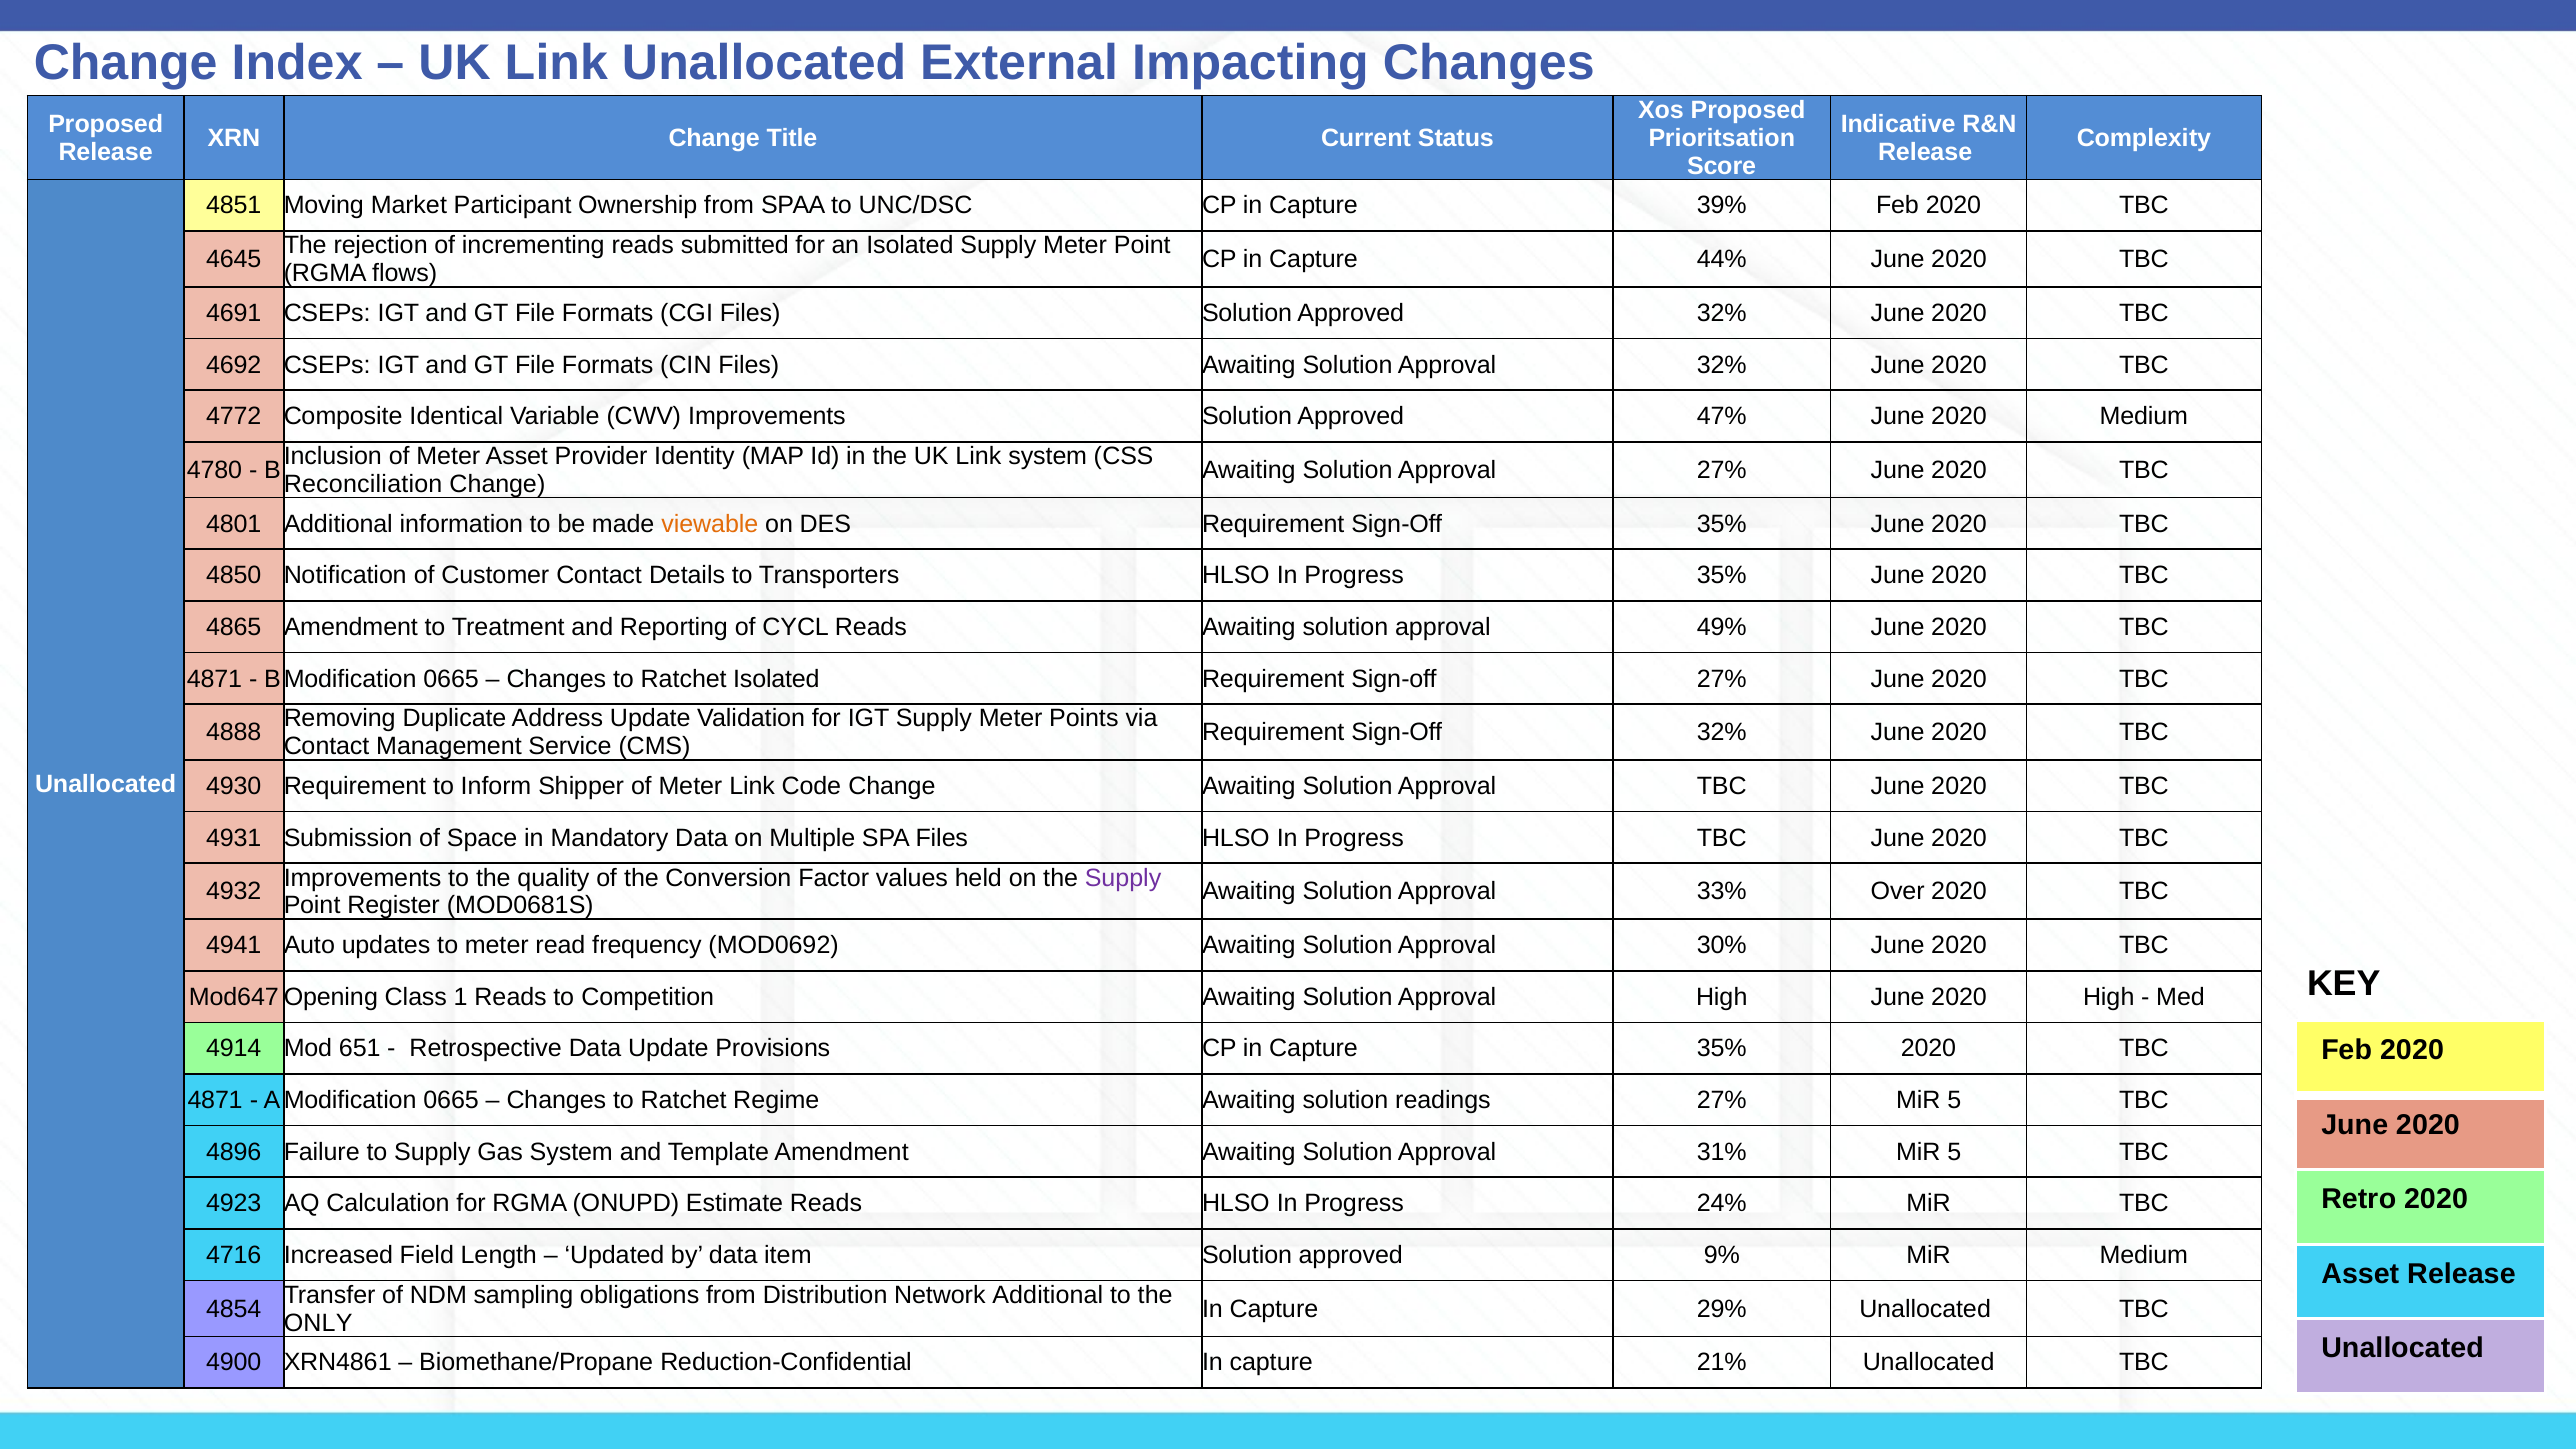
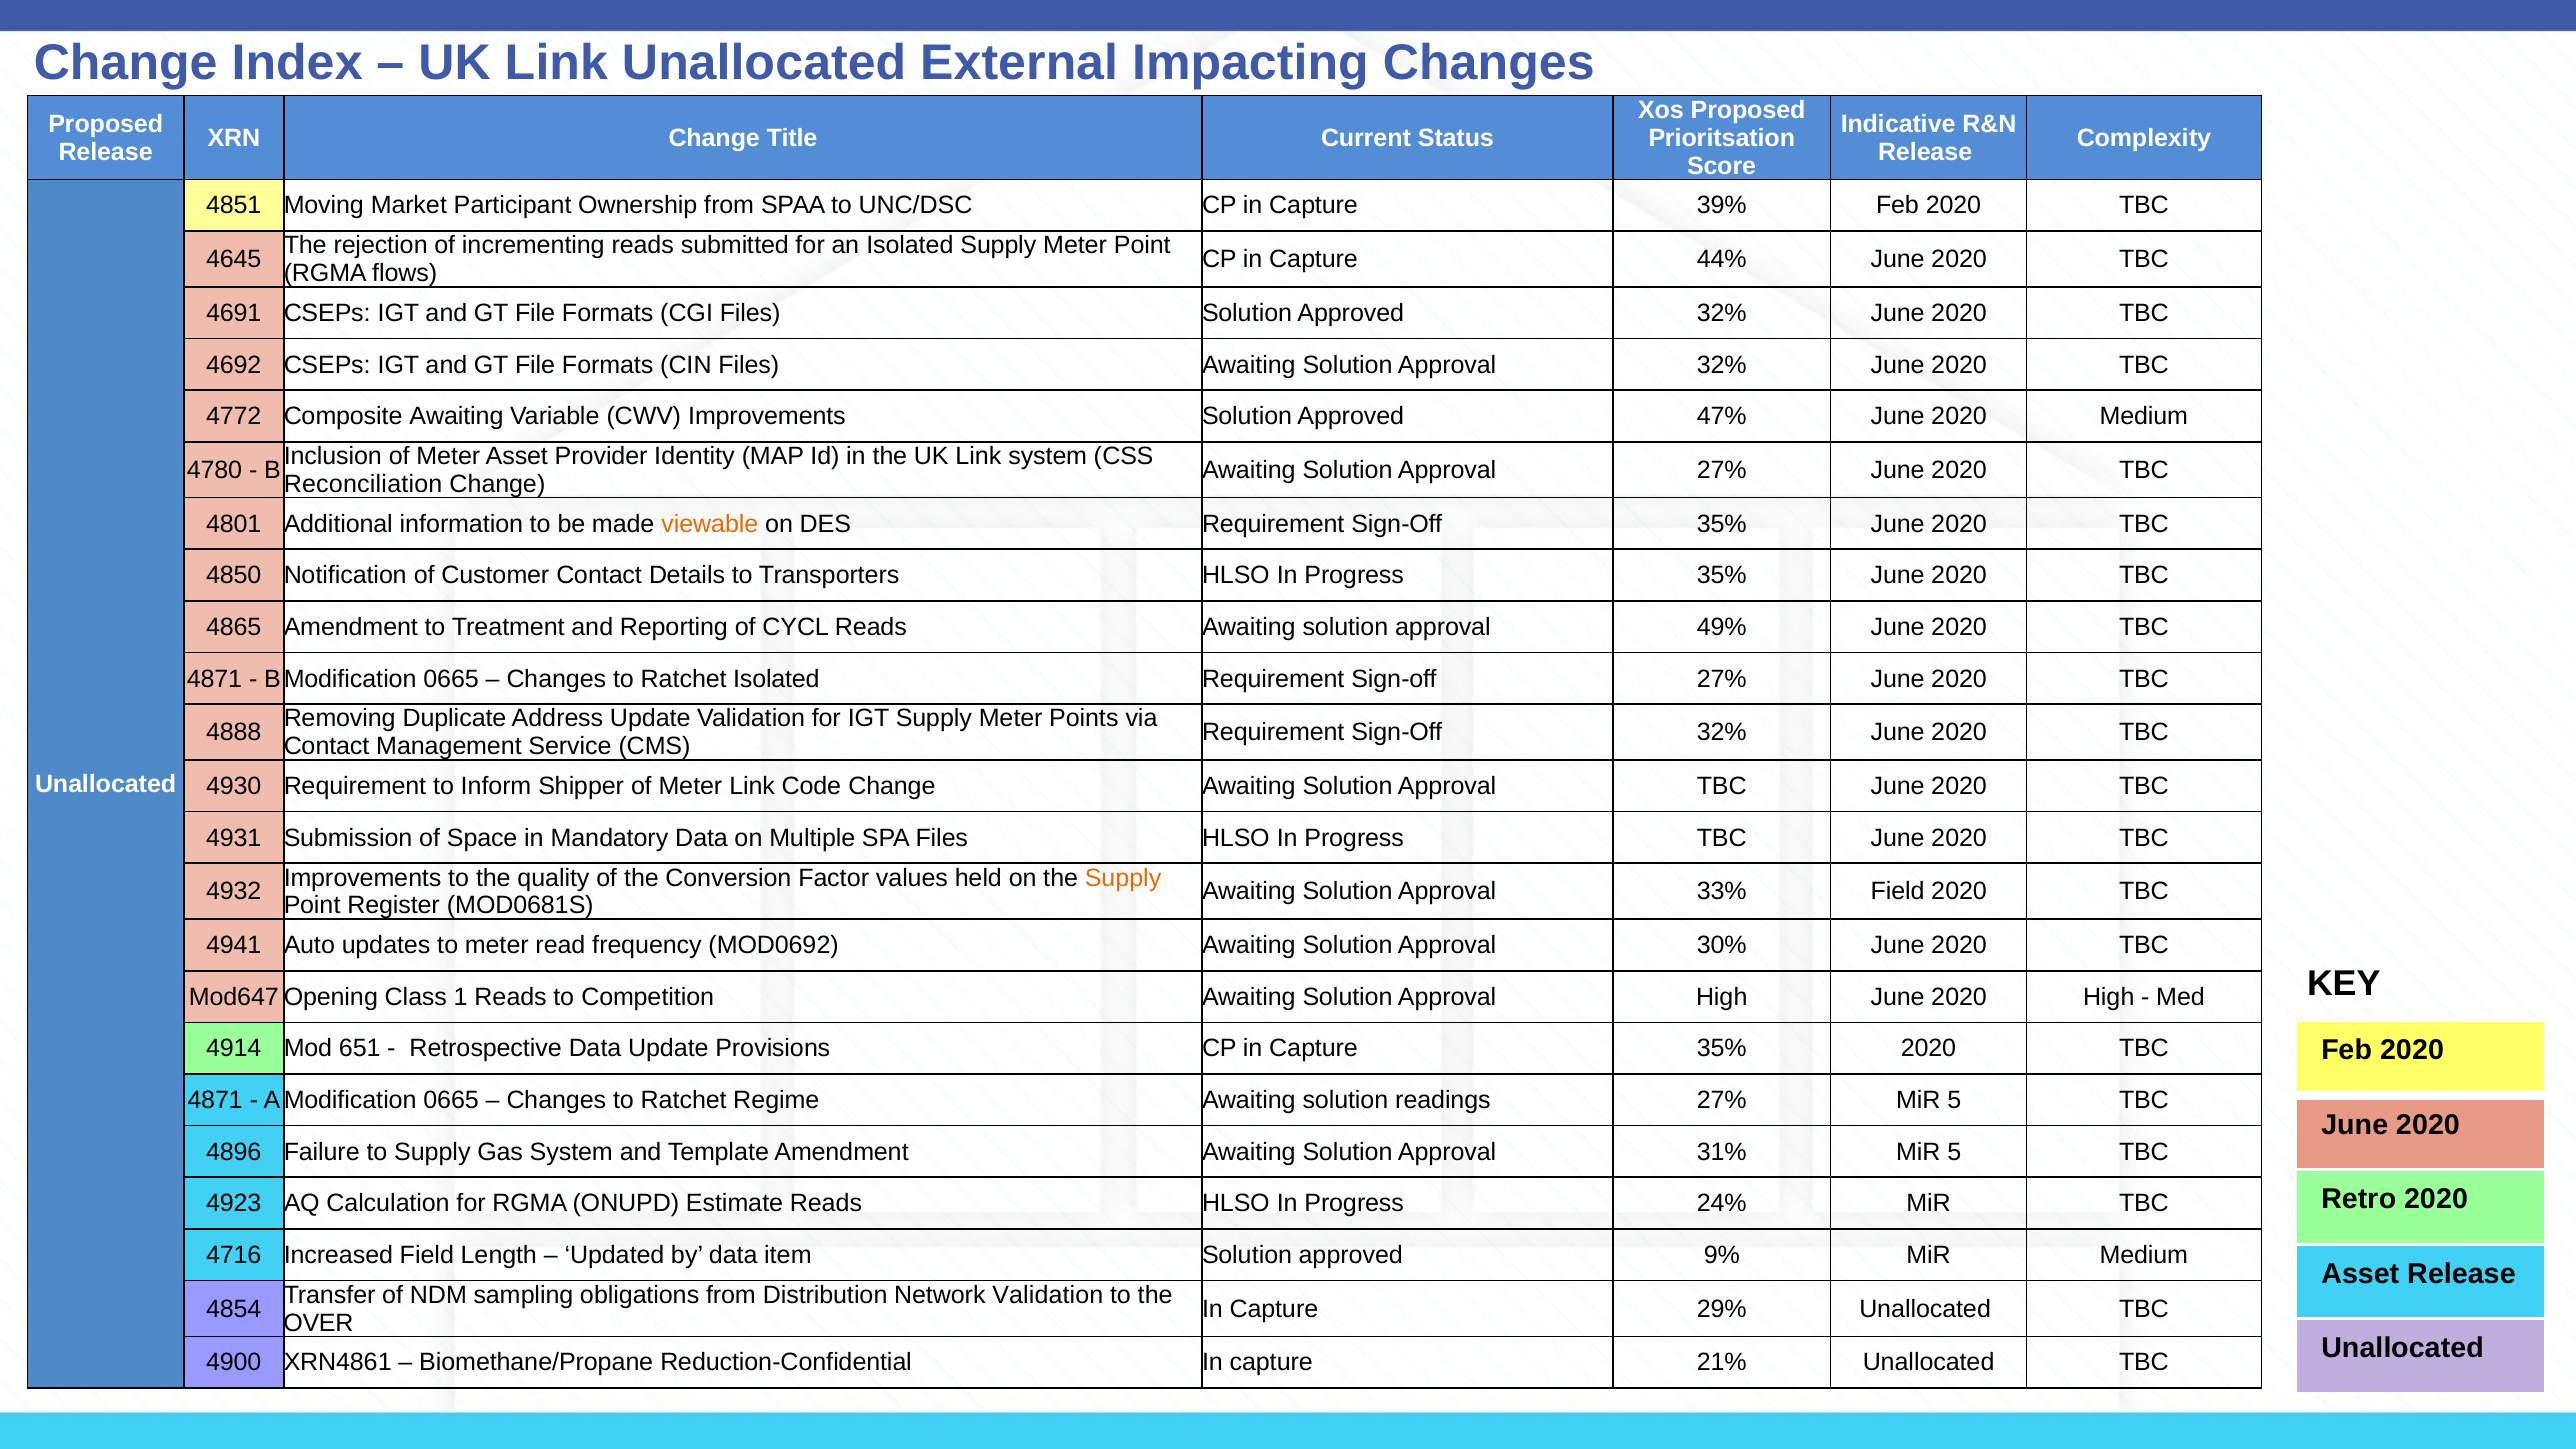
Composite Identical: Identical -> Awaiting
Supply at (1123, 878) colour: purple -> orange
33% Over: Over -> Field
Network Additional: Additional -> Validation
ONLY: ONLY -> OVER
